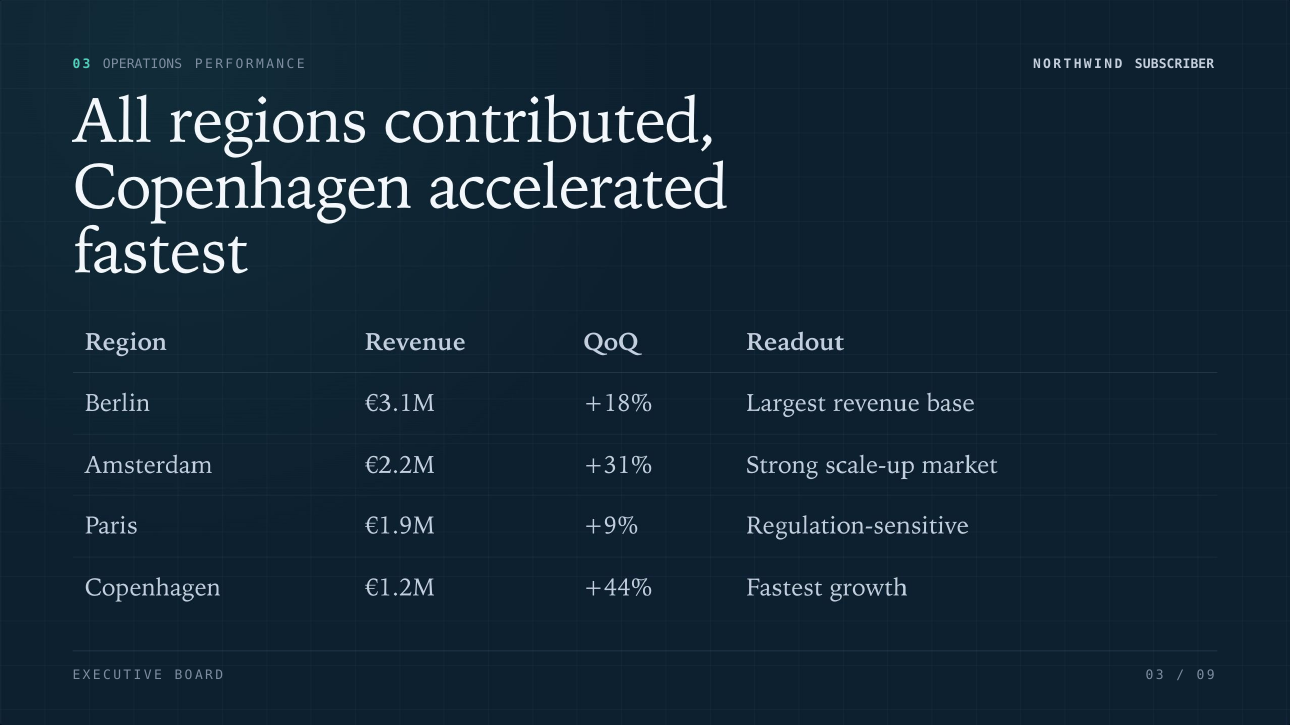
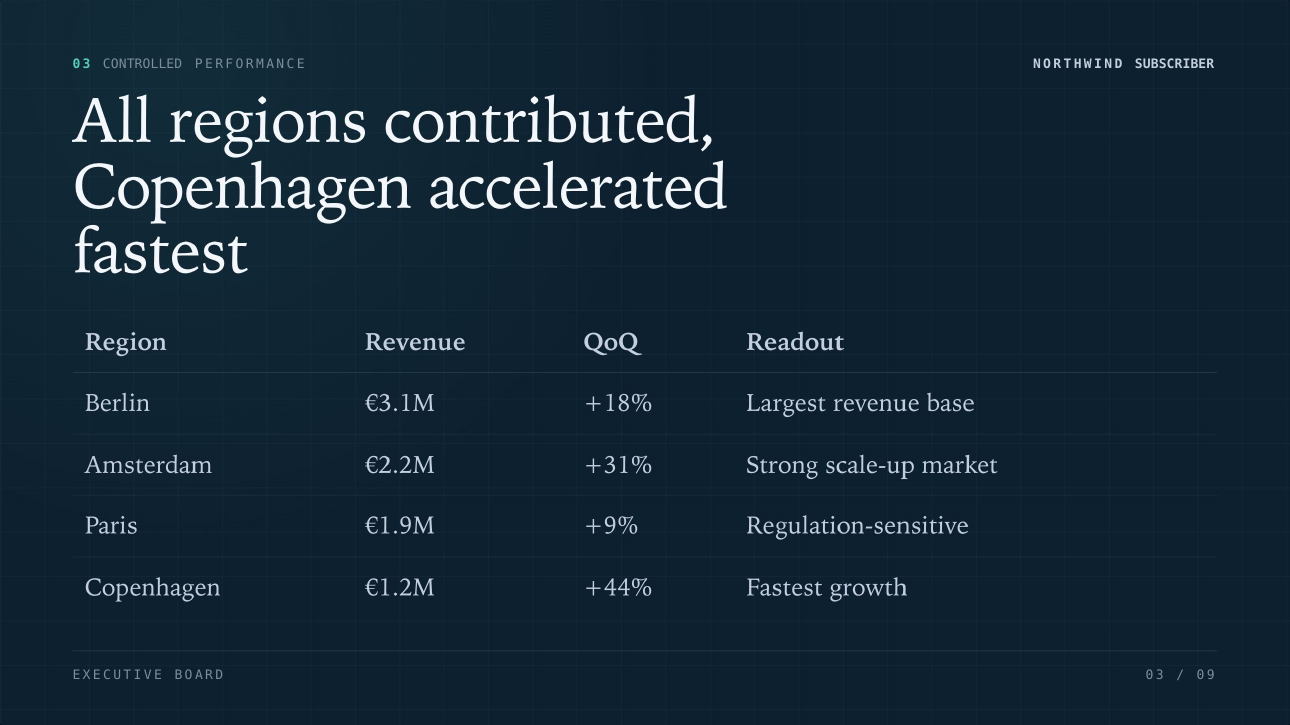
OPERATIONS: OPERATIONS -> CONTROLLED
